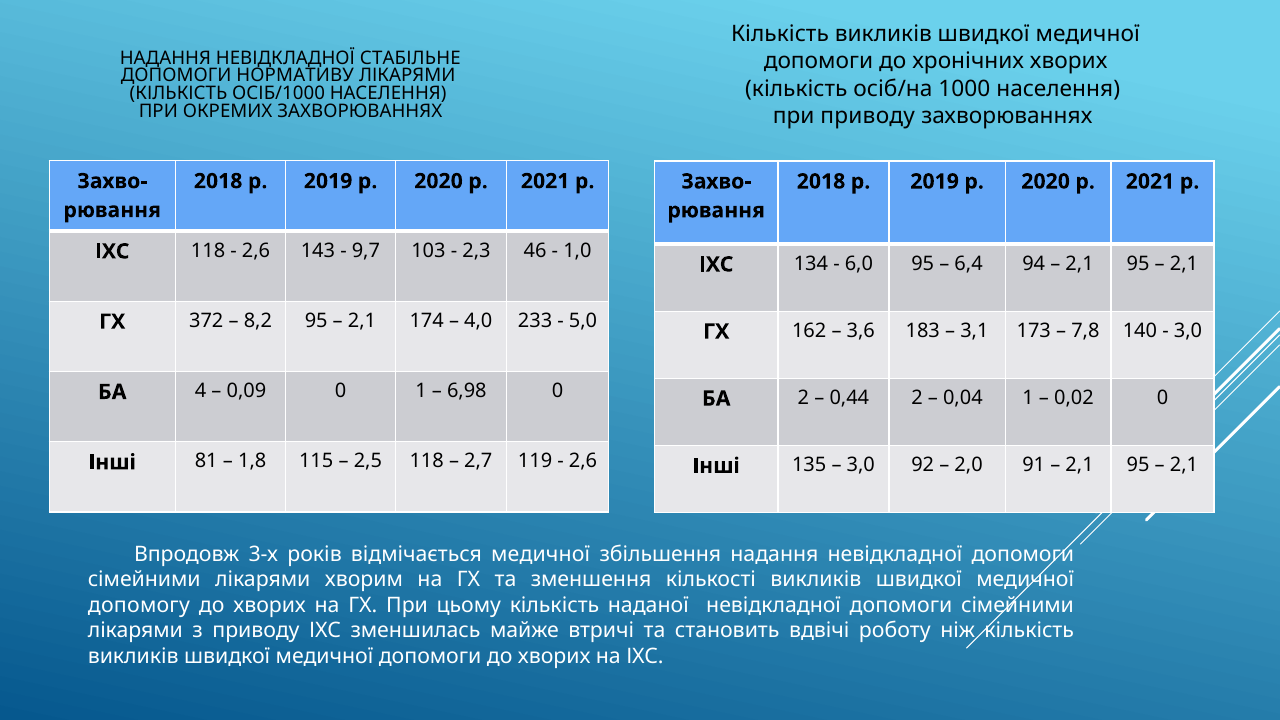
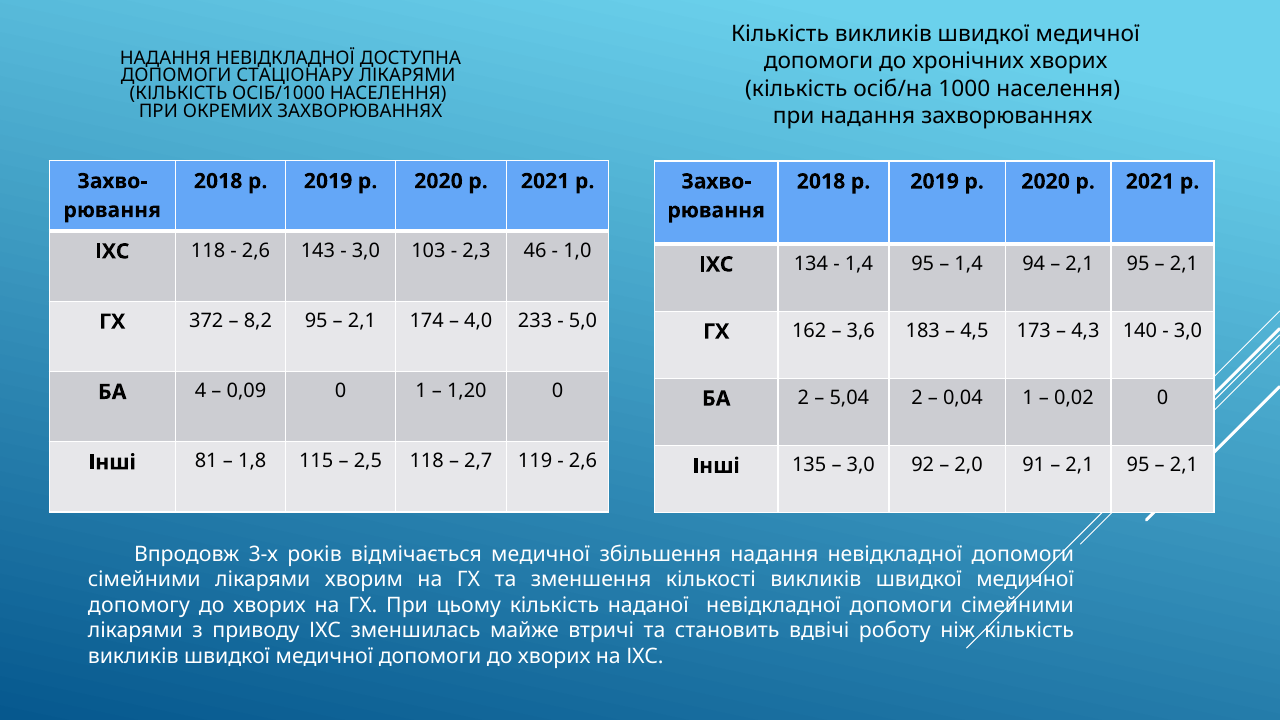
СТАБІЛЬНЕ: СТАБІЛЬНЕ -> ДОСТУПНА
НОРМАТИВУ: НОРМАТИВУ -> СТАЦІОНАРУ
при приводу: приводу -> надання
9,7 at (366, 251): 9,7 -> 3,0
6,0 at (859, 264): 6,0 -> 1,4
6,4 at (969, 264): 6,4 -> 1,4
3,1: 3,1 -> 4,5
7,8: 7,8 -> 4,3
6,98: 6,98 -> 1,20
0,44: 0,44 -> 5,04
